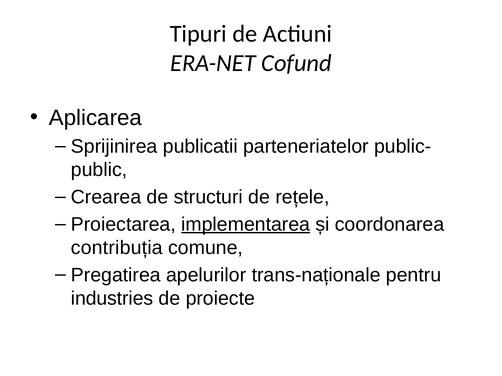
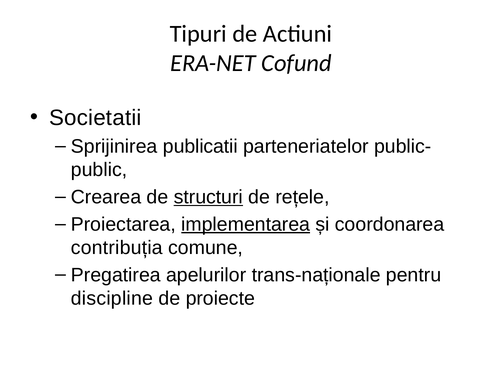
Aplicarea: Aplicarea -> Societatii
structuri underline: none -> present
industries: industries -> discipline
